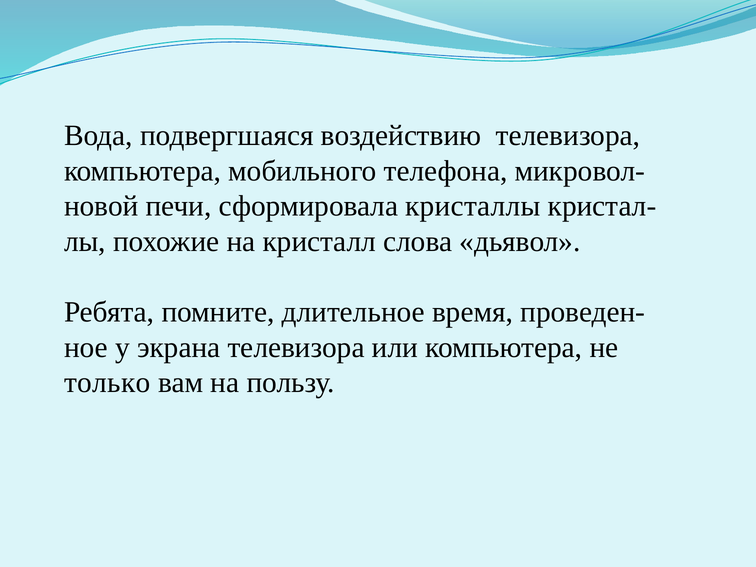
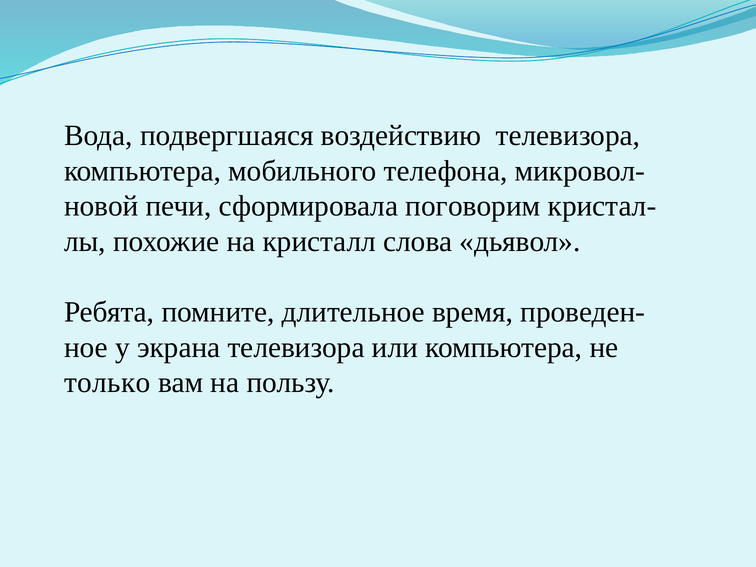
кристаллы: кристаллы -> поговорим
